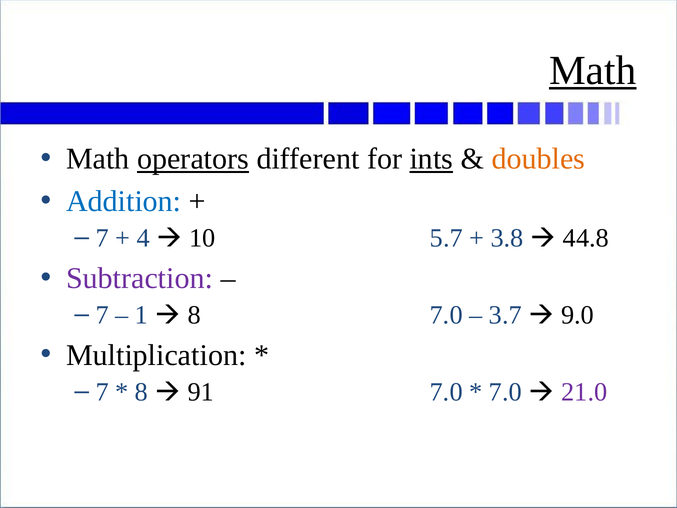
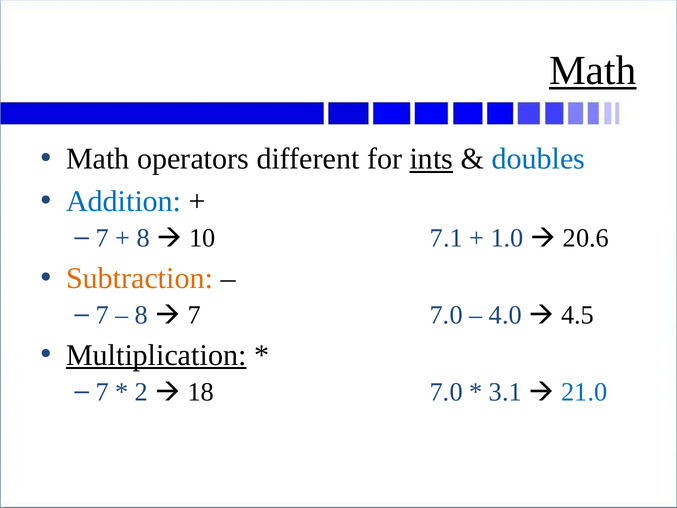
operators underline: present -> none
doubles colour: orange -> blue
4 at (143, 238): 4 -> 8
5.7: 5.7 -> 7.1
3.8: 3.8 -> 1.0
44.8: 44.8 -> 20.6
Subtraction colour: purple -> orange
1 at (142, 315): 1 -> 8
8 at (194, 315): 8 -> 7
3.7: 3.7 -> 4.0
9.0: 9.0 -> 4.5
Multiplication underline: none -> present
8 at (142, 392): 8 -> 2
91: 91 -> 18
7.0 at (505, 392): 7.0 -> 3.1
21.0 colour: purple -> blue
